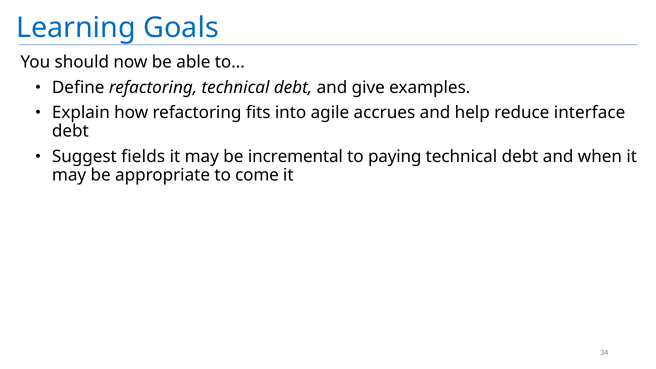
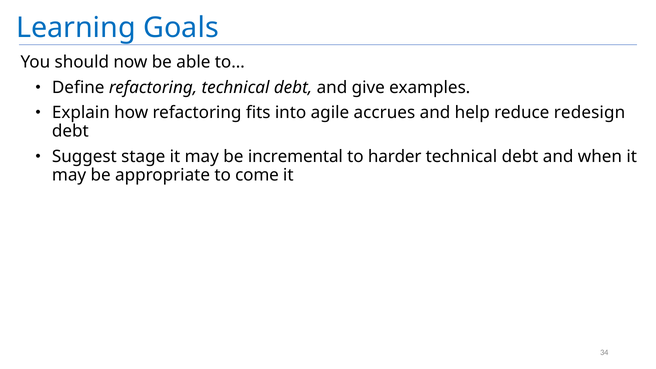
interface: interface -> redesign
fields: fields -> stage
paying: paying -> harder
